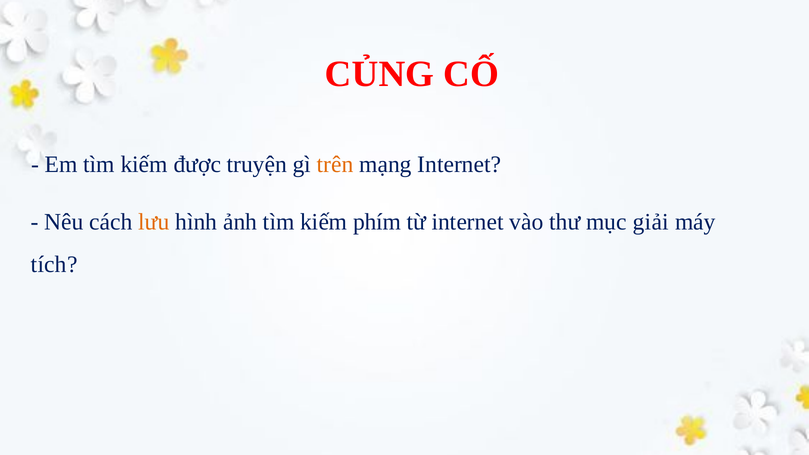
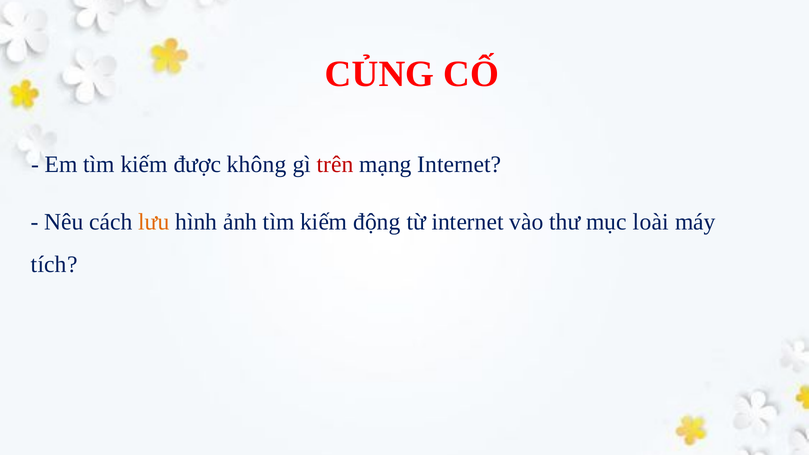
truyện: truyện -> không
trên colour: orange -> red
phím: phím -> động
giải: giải -> loài
